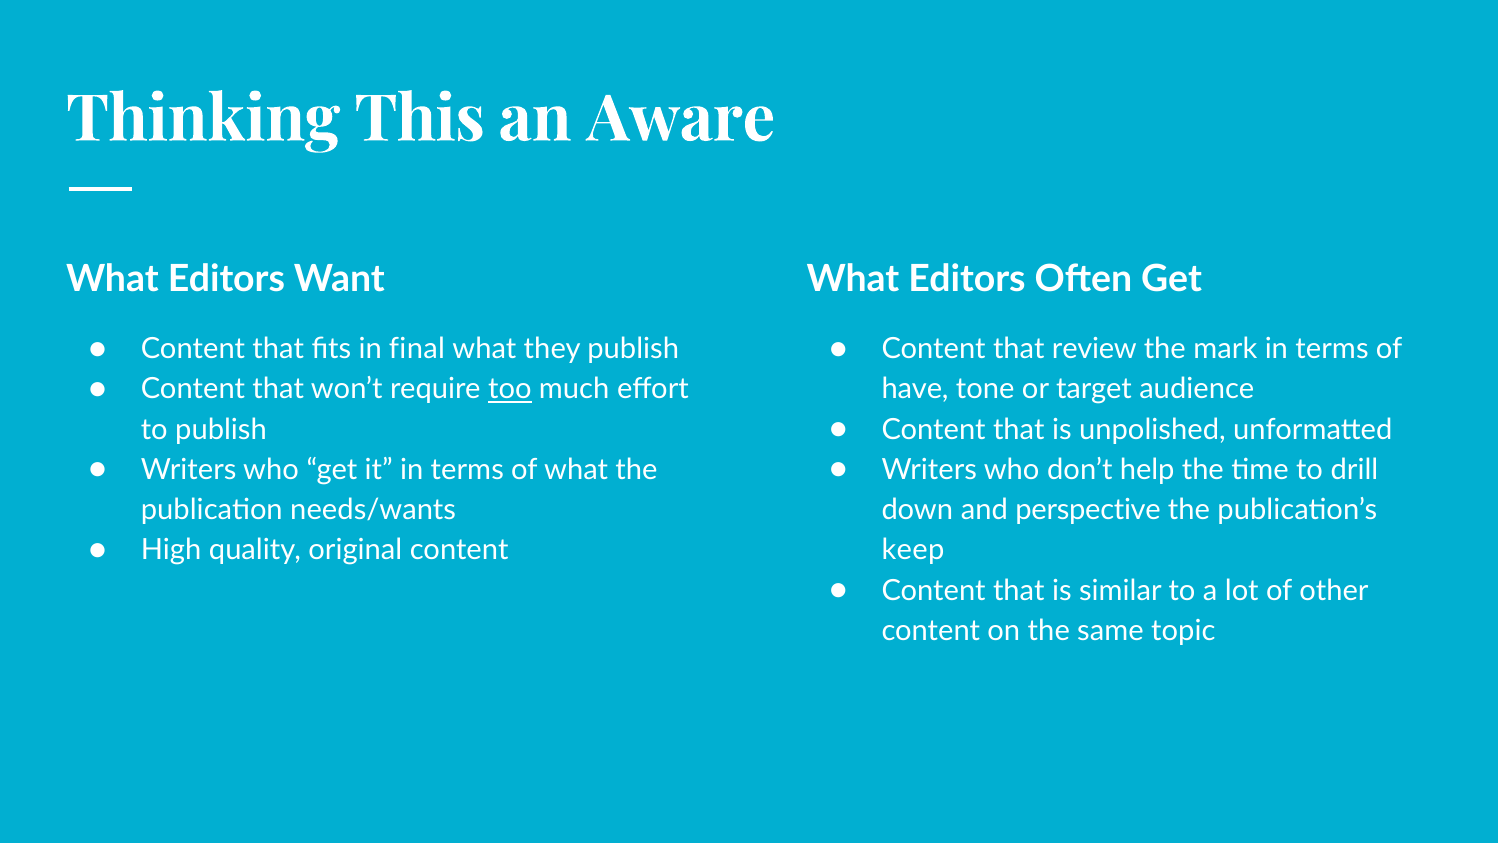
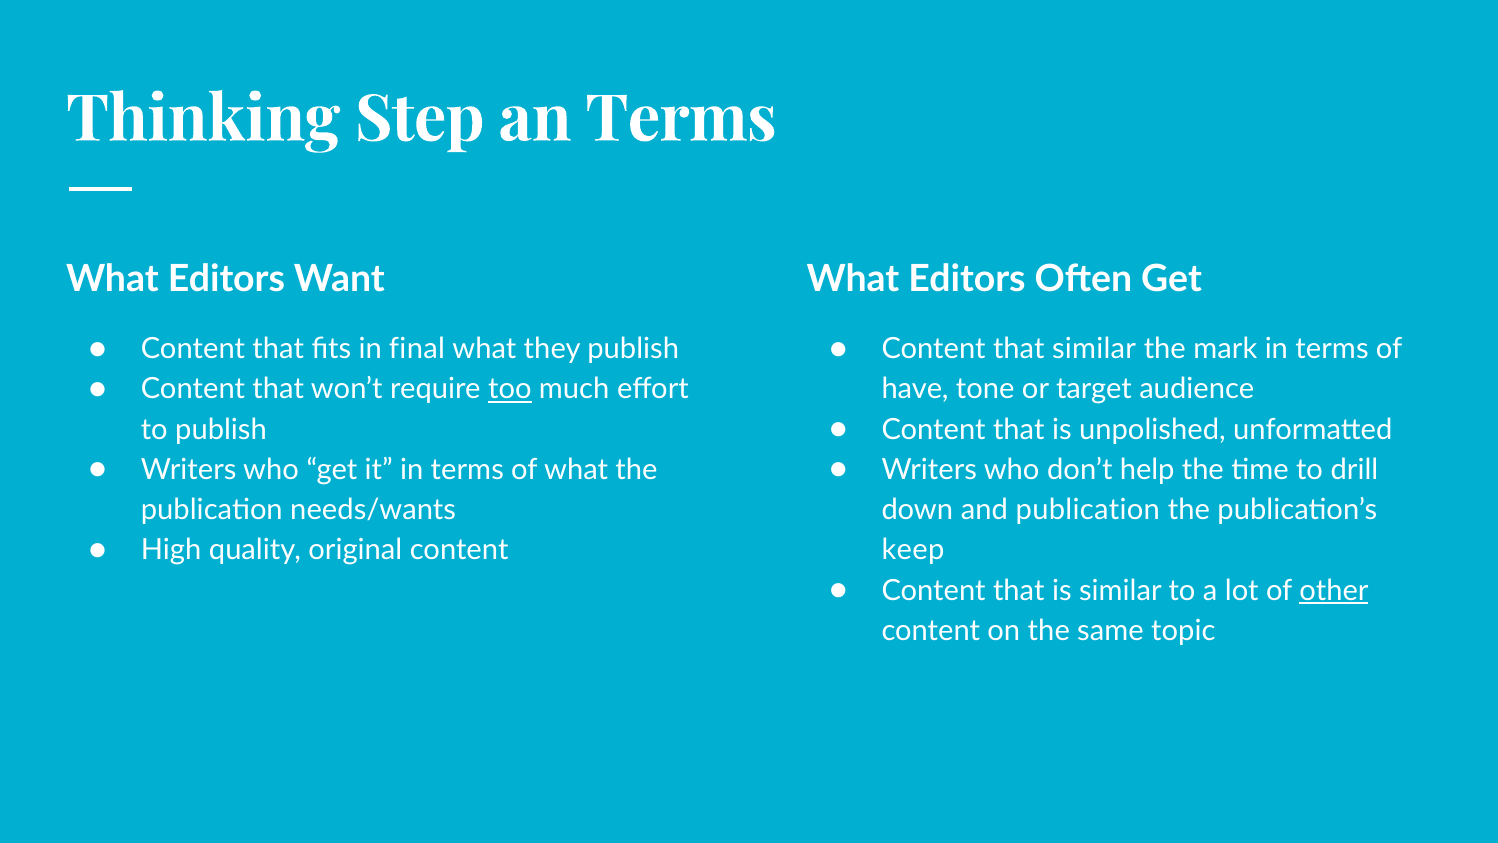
This: This -> Step
an Aware: Aware -> Terms
that review: review -> similar
and perspective: perspective -> publication
other underline: none -> present
